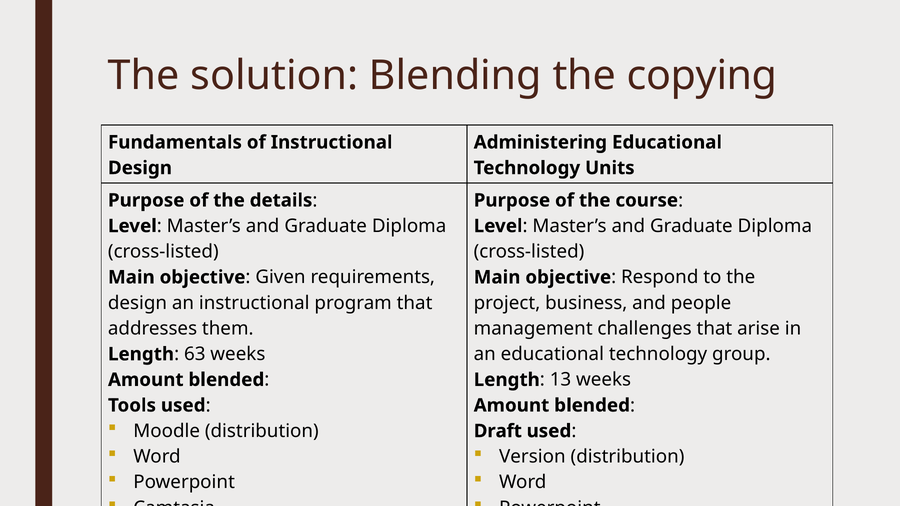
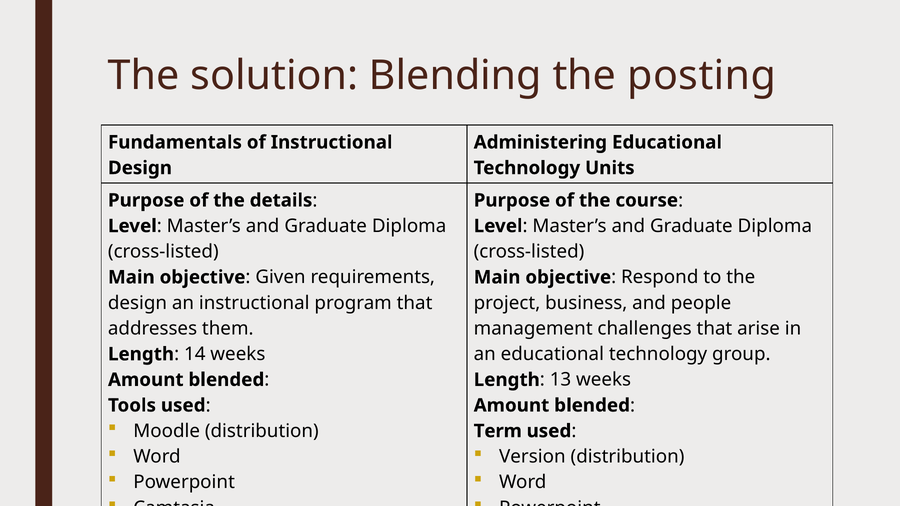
copying: copying -> posting
63: 63 -> 14
Draft: Draft -> Term
